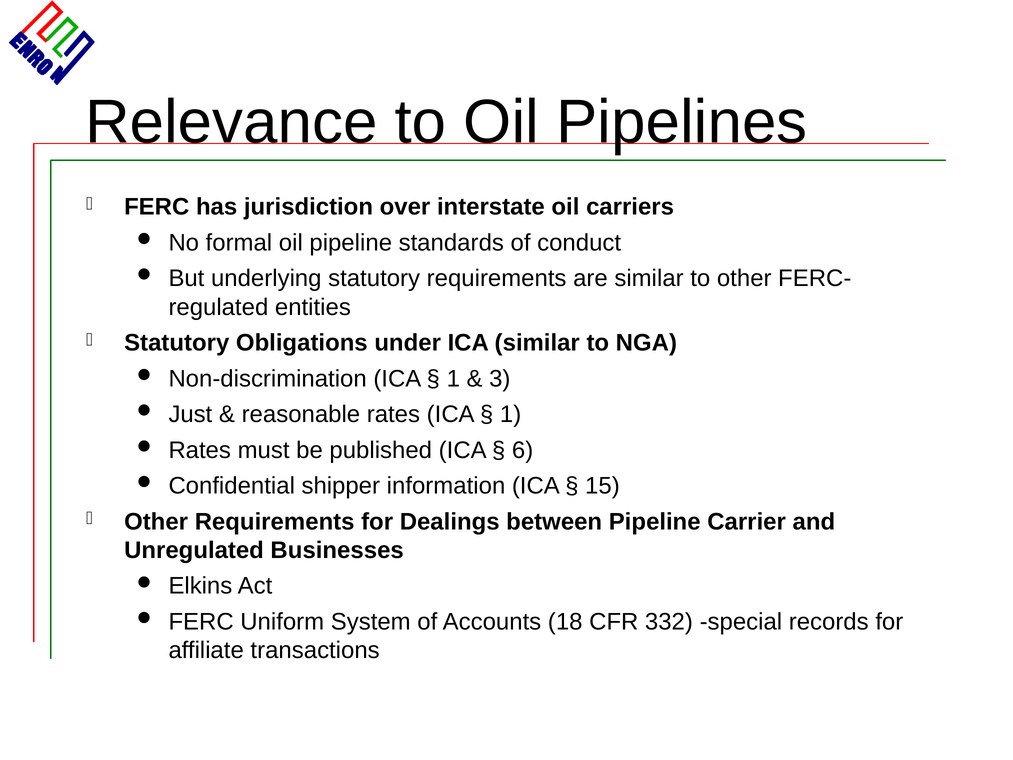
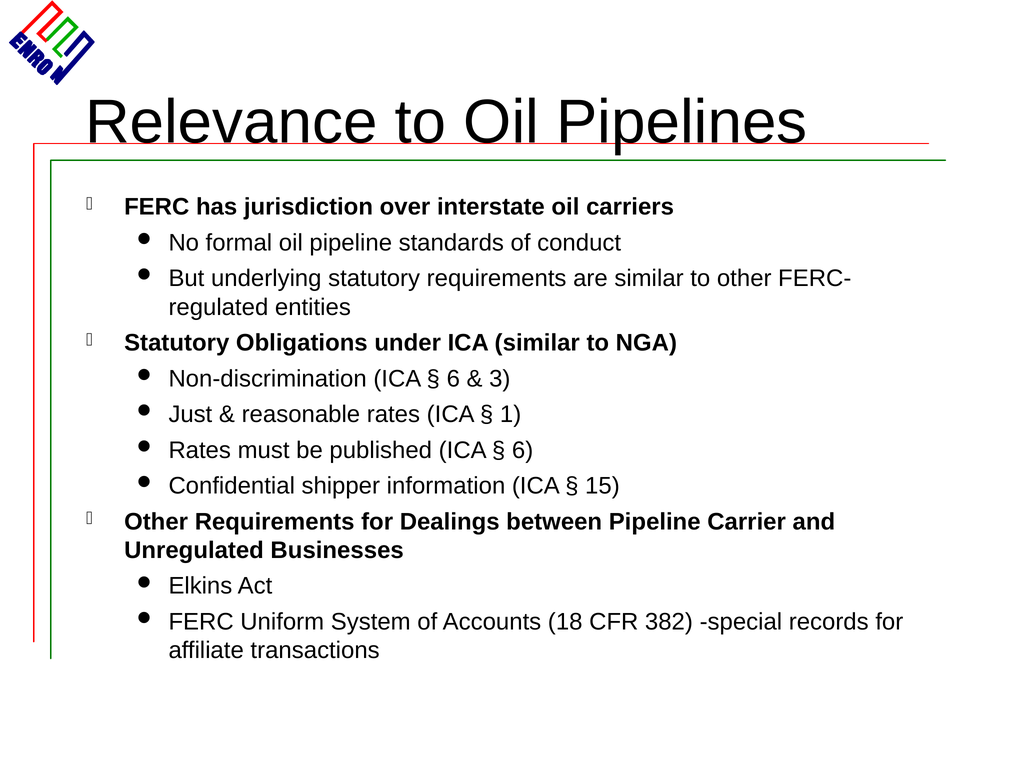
1 at (453, 379): 1 -> 6
332: 332 -> 382
